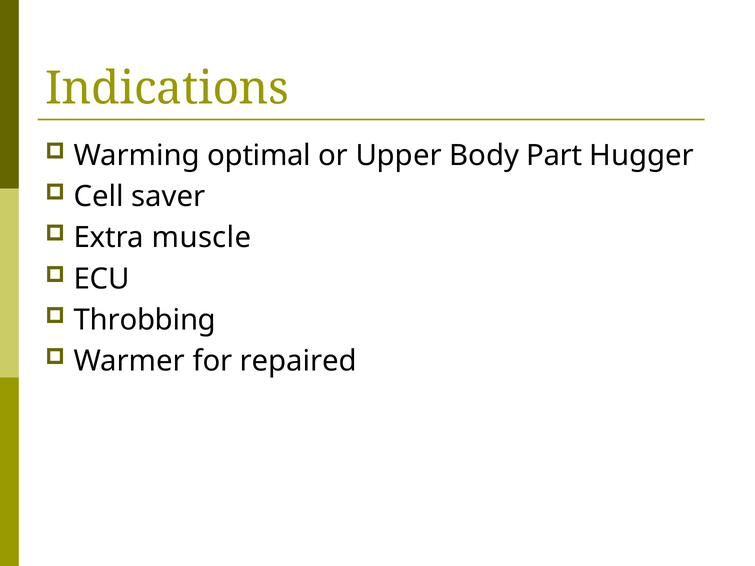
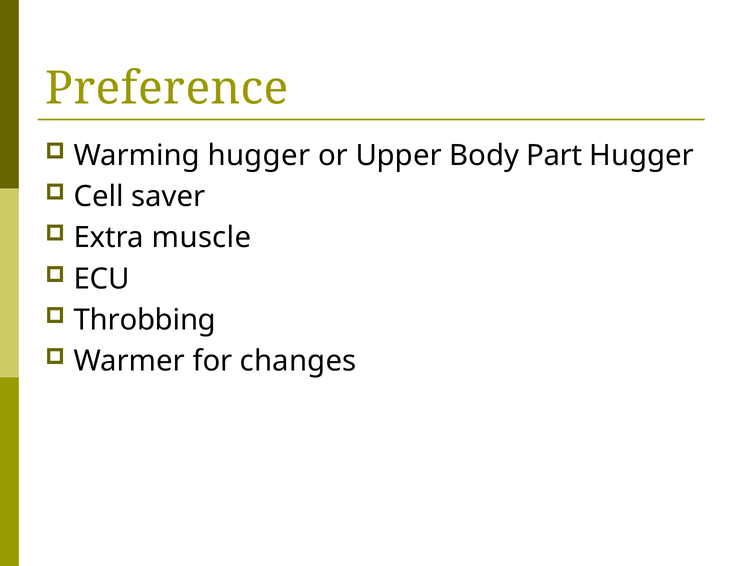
Indications: Indications -> Preference
Warming optimal: optimal -> hugger
repaired: repaired -> changes
